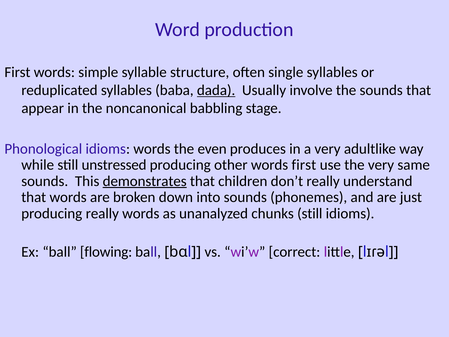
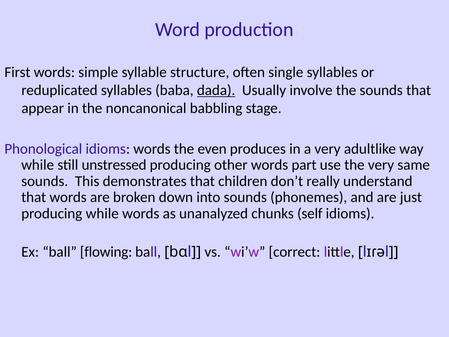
words first: first -> part
demonstrates underline: present -> none
producing really: really -> while
chunks still: still -> self
